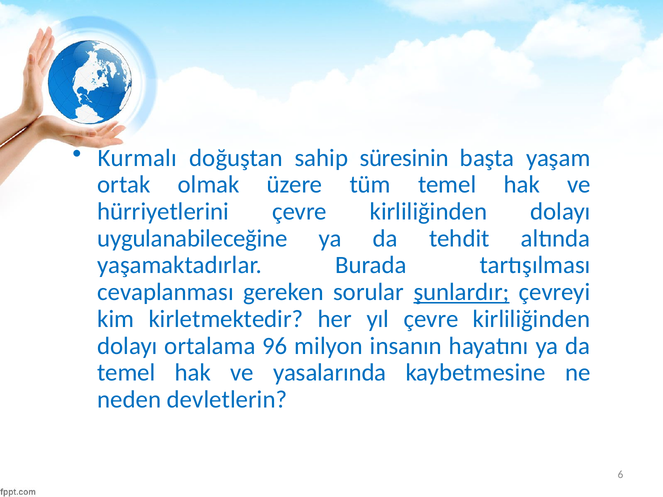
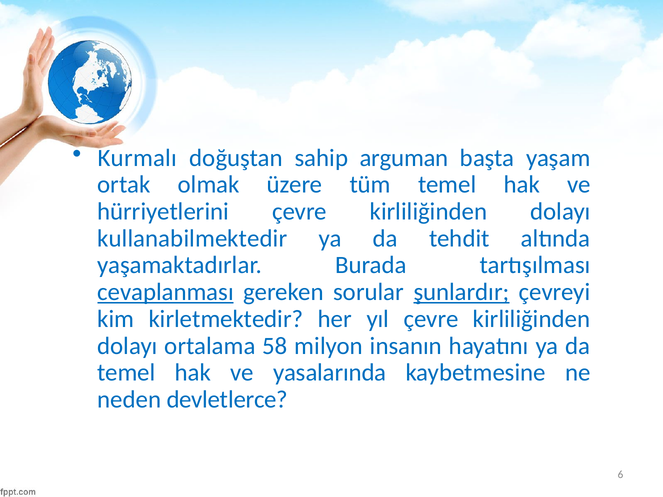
süresinin: süresinin -> arguman
uygulanabileceğine: uygulanabileceğine -> kullanabilmektedir
cevaplanması underline: none -> present
96: 96 -> 58
devletlerin: devletlerin -> devletlerce
